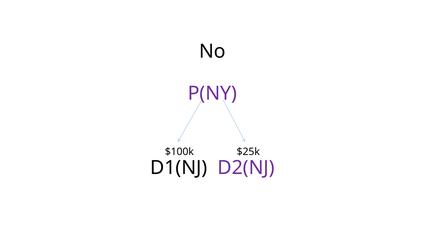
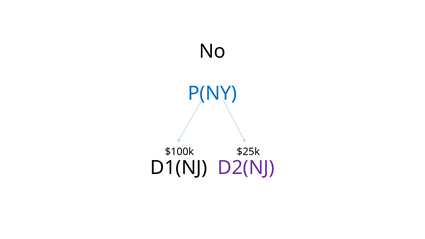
P(NY colour: purple -> blue
